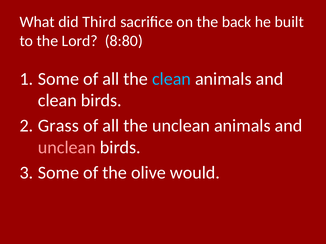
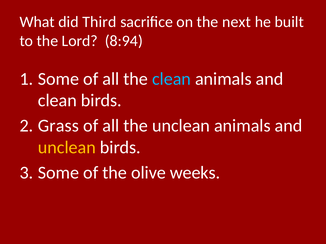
back: back -> next
8:80: 8:80 -> 8:94
unclean at (67, 148) colour: pink -> yellow
would: would -> weeks
